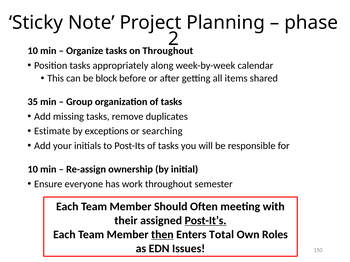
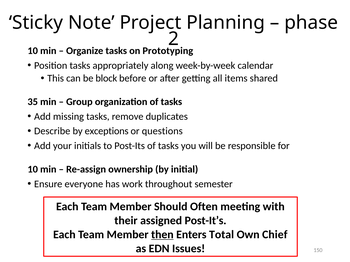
on Throughout: Throughout -> Prototyping
Estimate: Estimate -> Describe
searching: searching -> questions
Post-It’s underline: present -> none
Roles: Roles -> Chief
